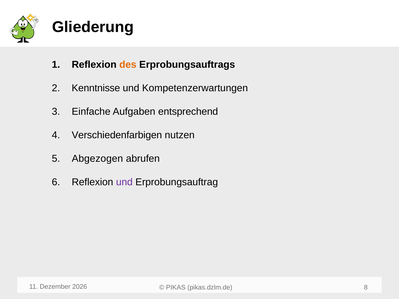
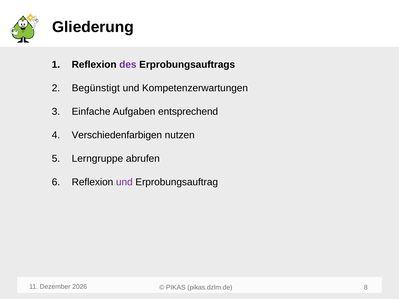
des colour: orange -> purple
Kenntnisse: Kenntnisse -> Begünstigt
Abgezogen: Abgezogen -> Lerngruppe
